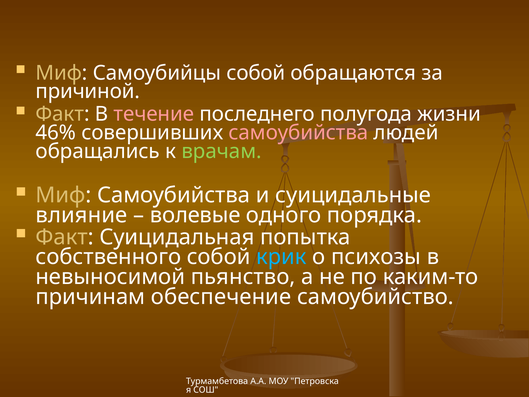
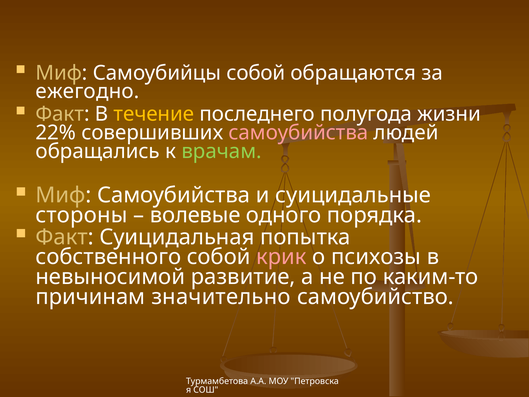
причиной: причиной -> ежегодно
течение colour: pink -> yellow
46%: 46% -> 22%
влияние: влияние -> стороны
крик colour: light blue -> pink
пьянство: пьянство -> развитие
обеспечение: обеспечение -> значительно
